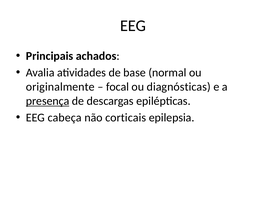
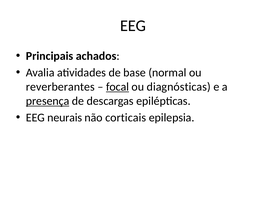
originalmente: originalmente -> reverberantes
focal underline: none -> present
cabeça: cabeça -> neurais
